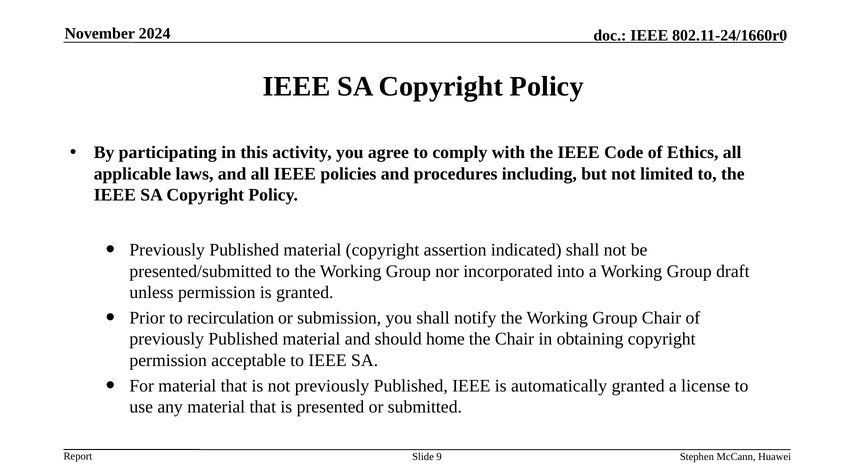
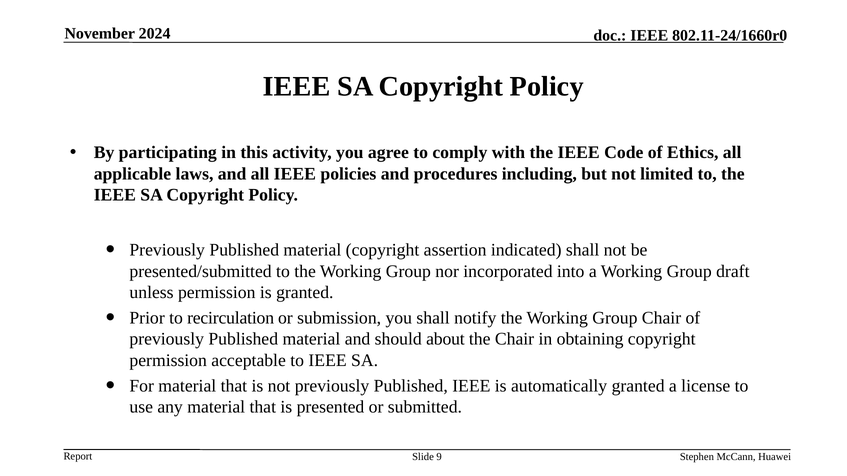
home: home -> about
